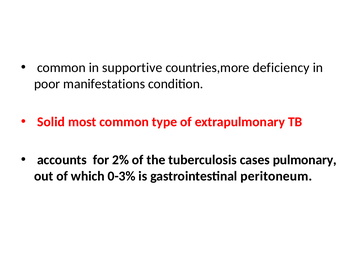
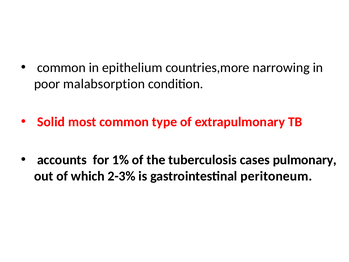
supportive: supportive -> epithelium
deficiency: deficiency -> narrowing
manifestations: manifestations -> malabsorption
2%: 2% -> 1%
0-3%: 0-3% -> 2-3%
